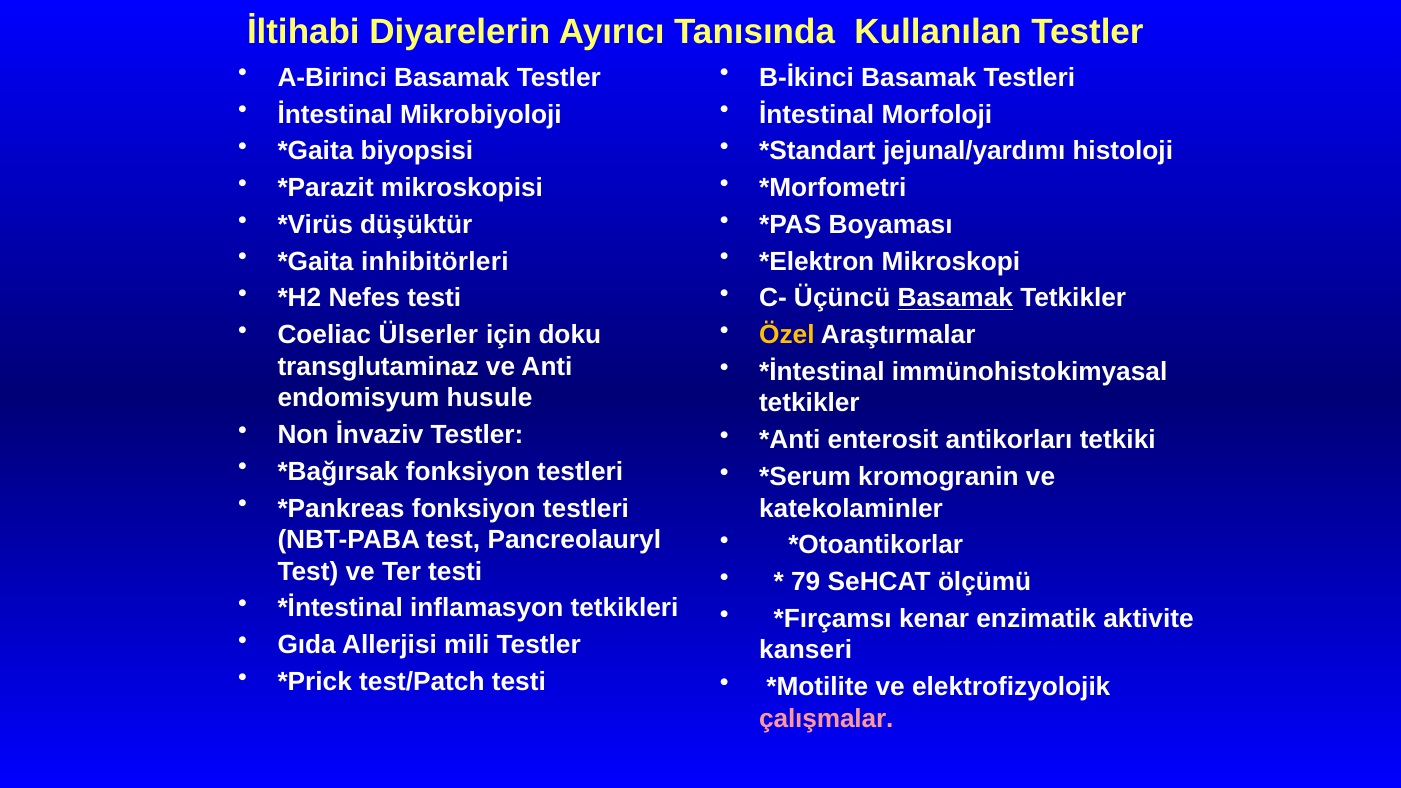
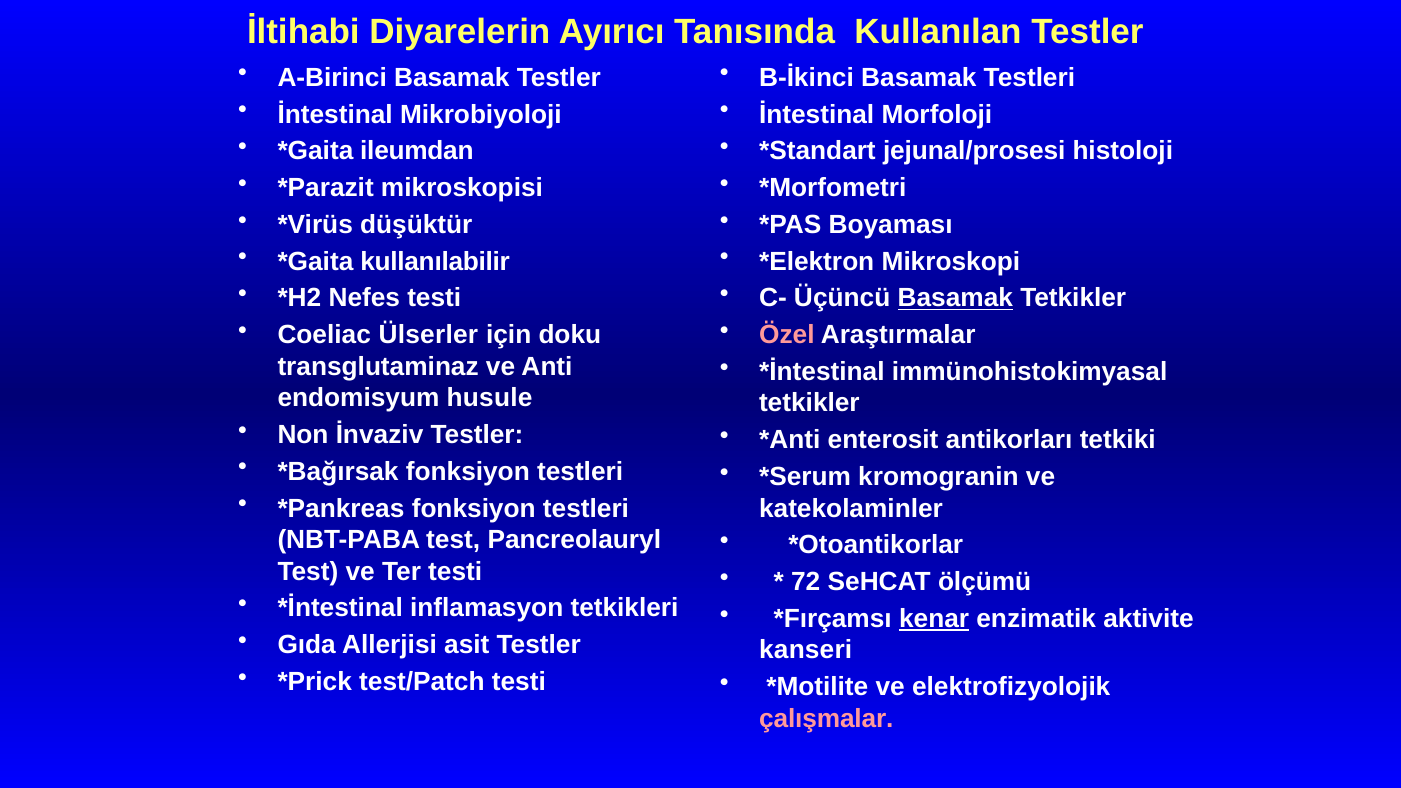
biyopsisi: biyopsisi -> ileumdan
jejunal/yardımı: jejunal/yardımı -> jejunal/prosesi
inhibitörleri: inhibitörleri -> kullanılabilir
Özel colour: yellow -> pink
79: 79 -> 72
kenar underline: none -> present
mili: mili -> asit
